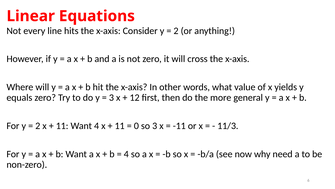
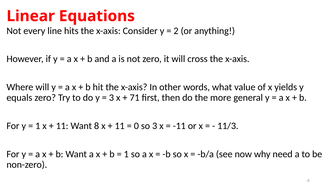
12: 12 -> 71
2 at (38, 126): 2 -> 1
Want 4: 4 -> 8
4 at (126, 154): 4 -> 1
